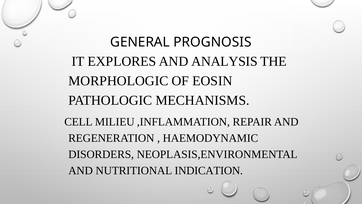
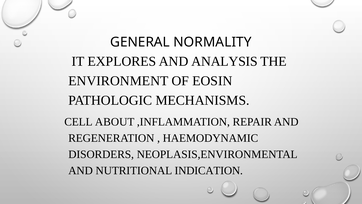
PROGNOSIS: PROGNOSIS -> NORMALITY
MORPHOLOGIC: MORPHOLOGIC -> ENVIRONMENT
MILIEU: MILIEU -> ABOUT
